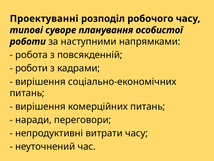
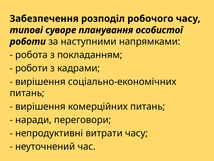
Проектуванні: Проектуванні -> Забезпечення
повсякденній: повсякденній -> покладанням
